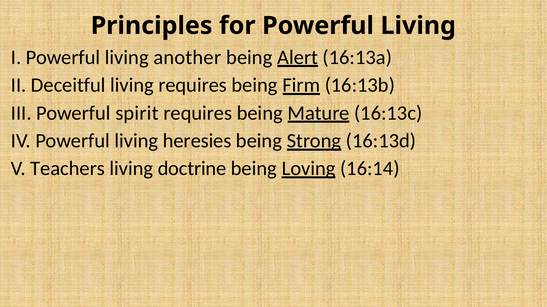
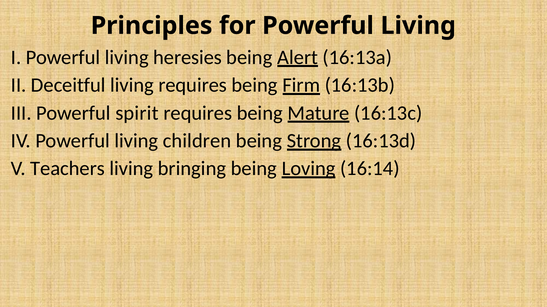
another: another -> heresies
heresies: heresies -> children
doctrine: doctrine -> bringing
